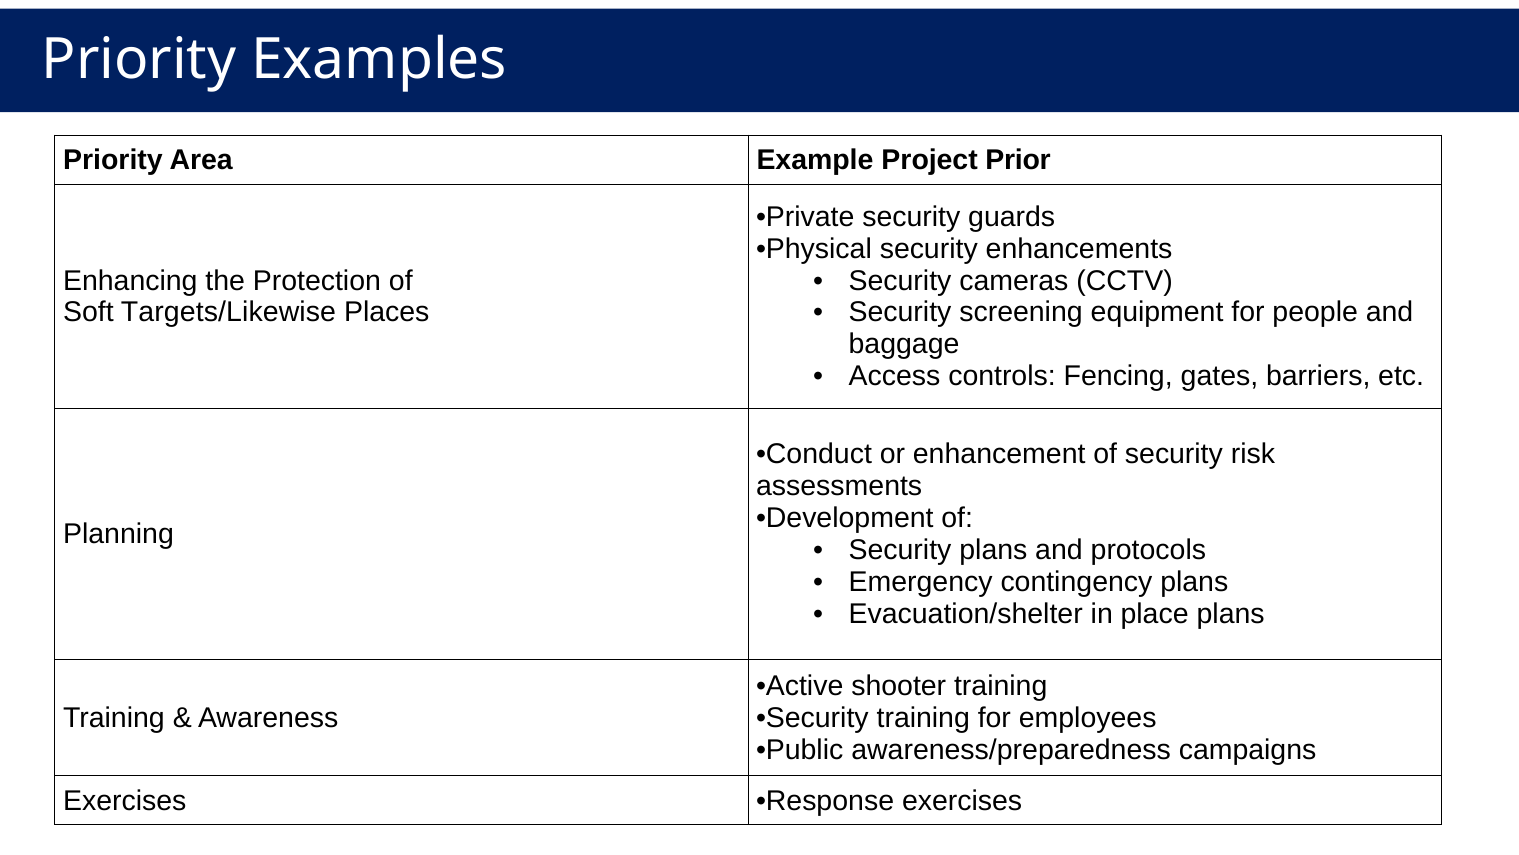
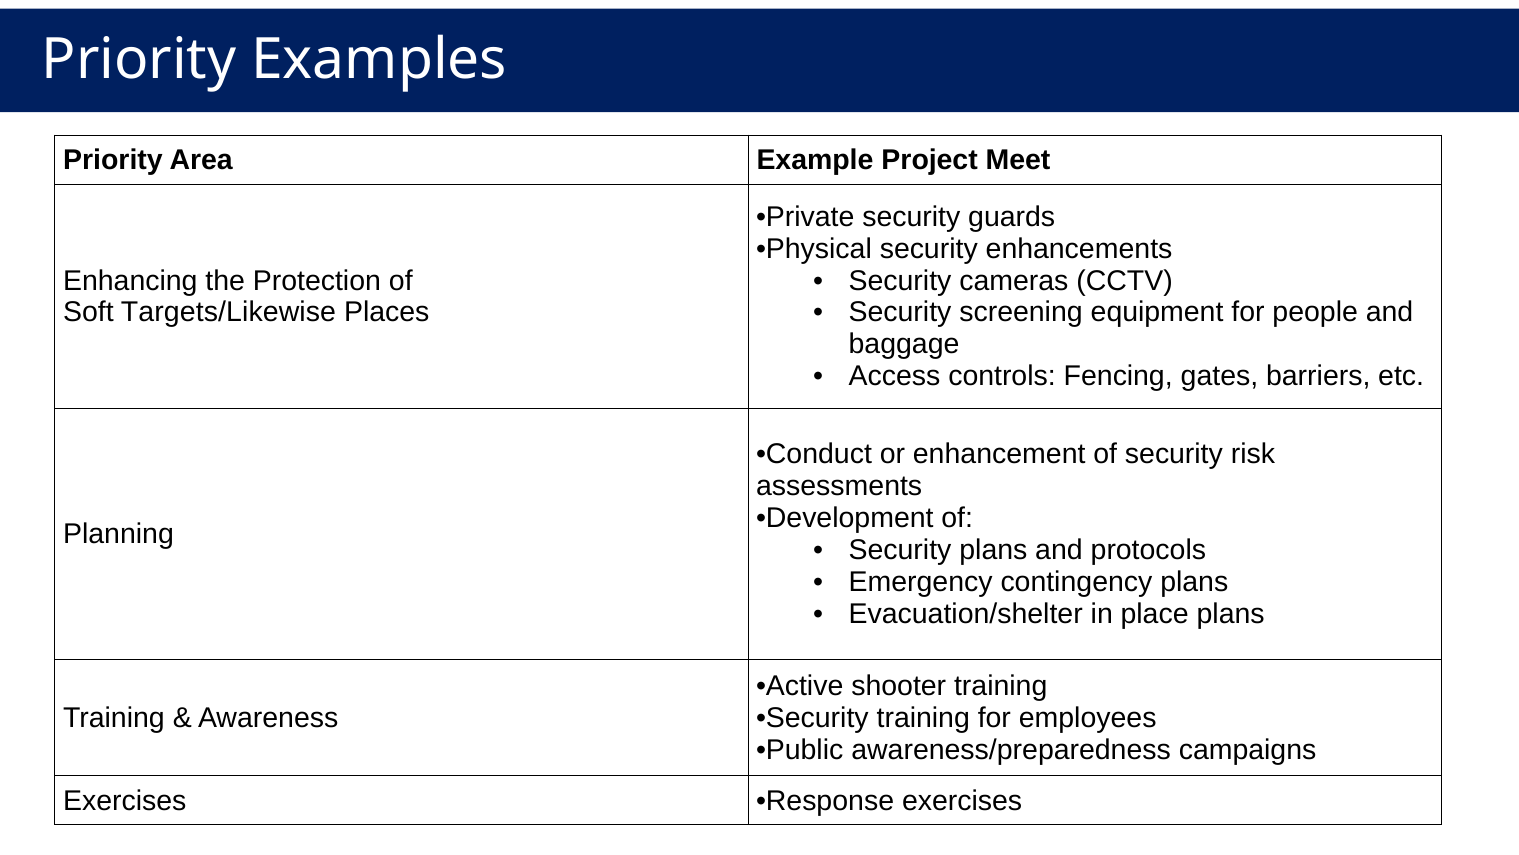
Prior: Prior -> Meet
